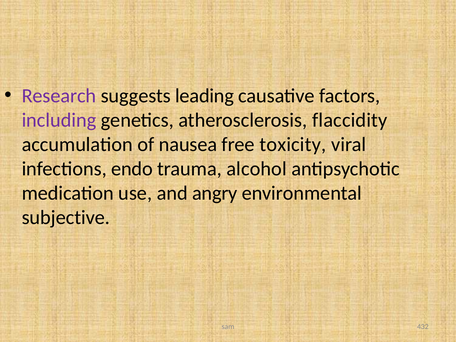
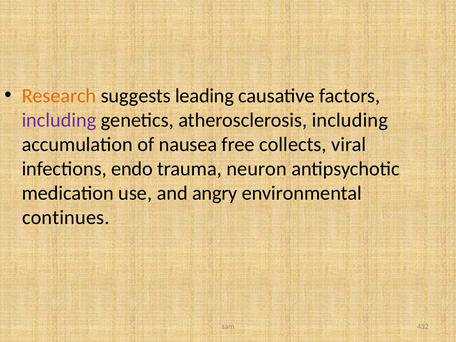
Research colour: purple -> orange
atherosclerosis flaccidity: flaccidity -> including
toxicity: toxicity -> collects
alcohol: alcohol -> neuron
subjective: subjective -> continues
